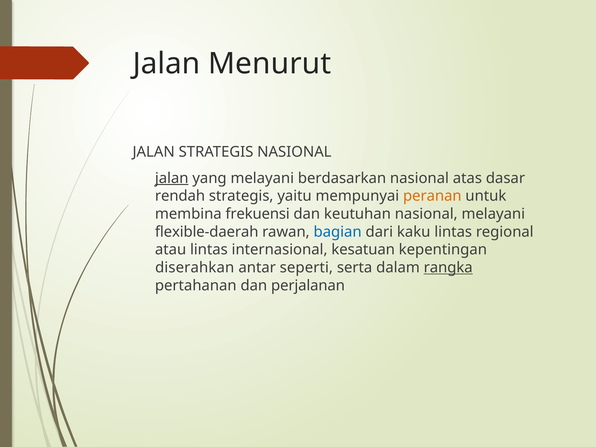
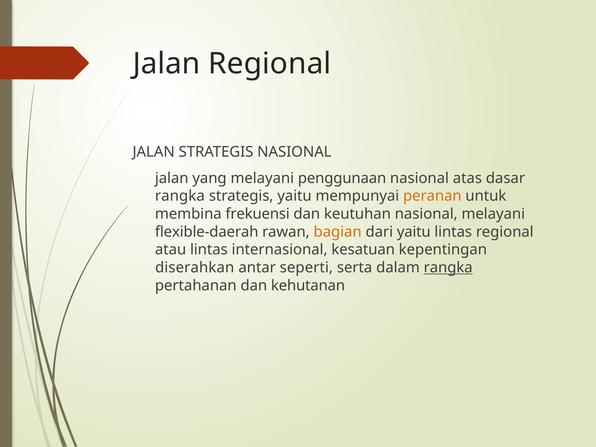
Jalan Menurut: Menurut -> Regional
jalan at (172, 178) underline: present -> none
berdasarkan: berdasarkan -> penggunaan
rendah at (180, 196): rendah -> rangka
bagian colour: blue -> orange
dari kaku: kaku -> yaitu
perjalanan: perjalanan -> kehutanan
